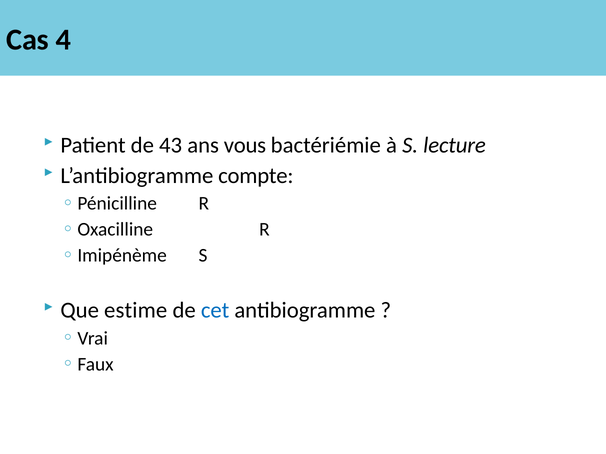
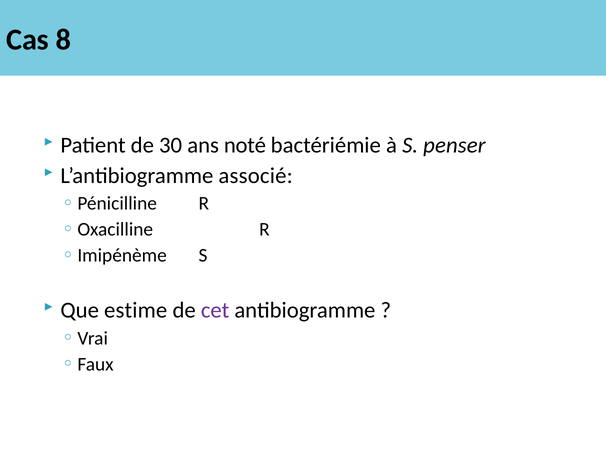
4: 4 -> 8
43: 43 -> 30
vous: vous -> noté
lecture: lecture -> penser
compte: compte -> associé
cet colour: blue -> purple
